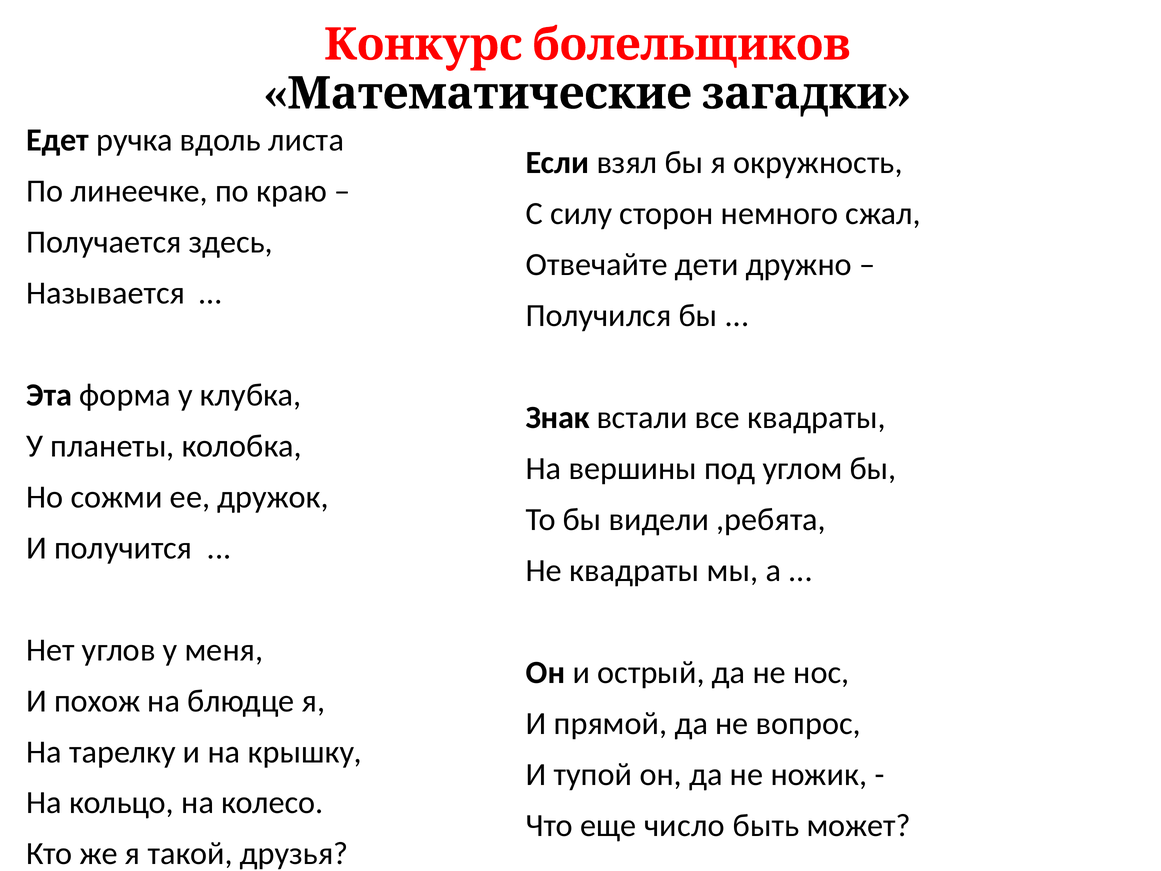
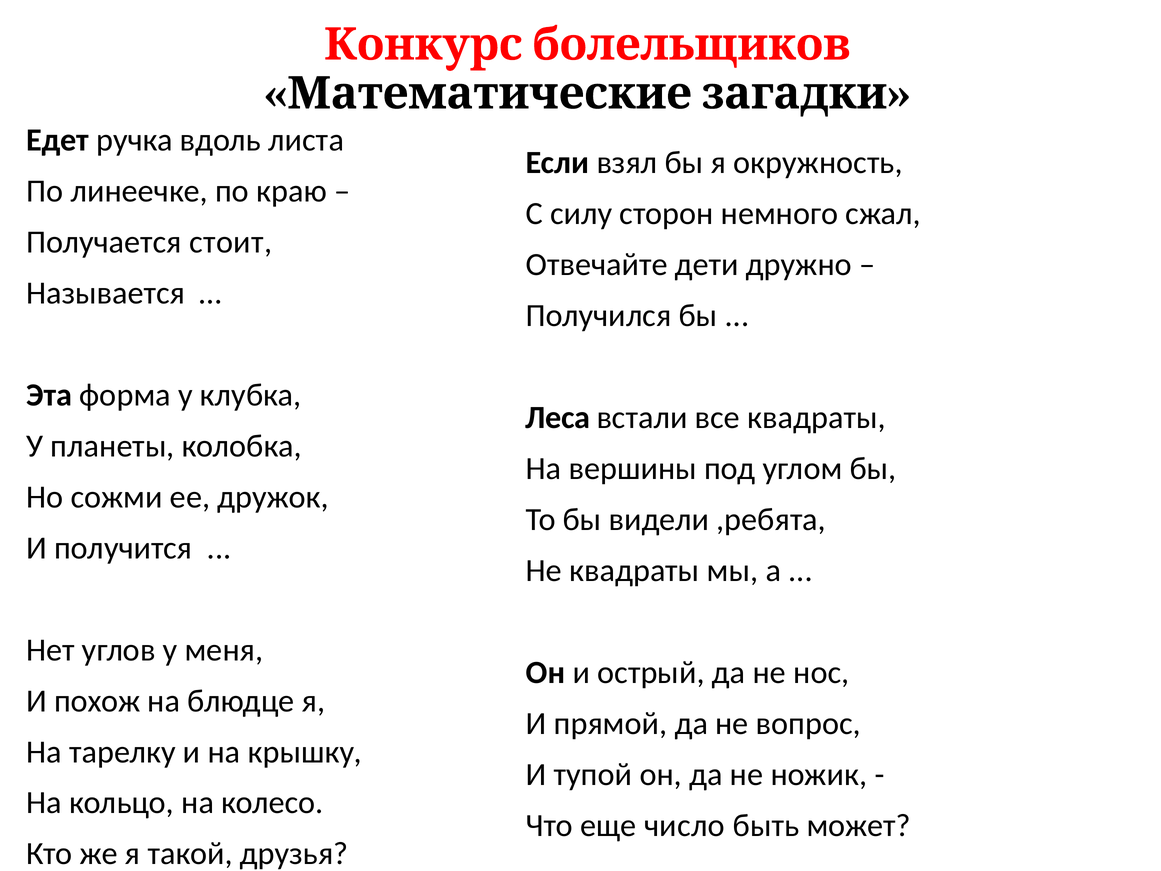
здесь: здесь -> стоит
Знак: Знак -> Леса
